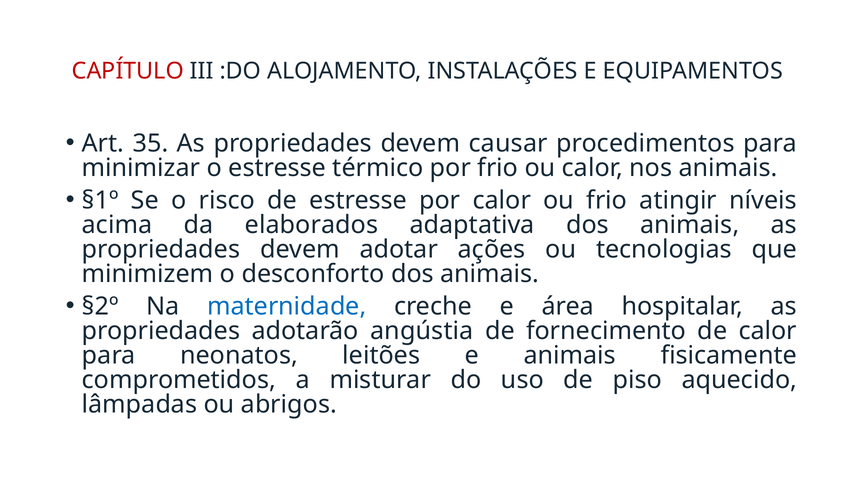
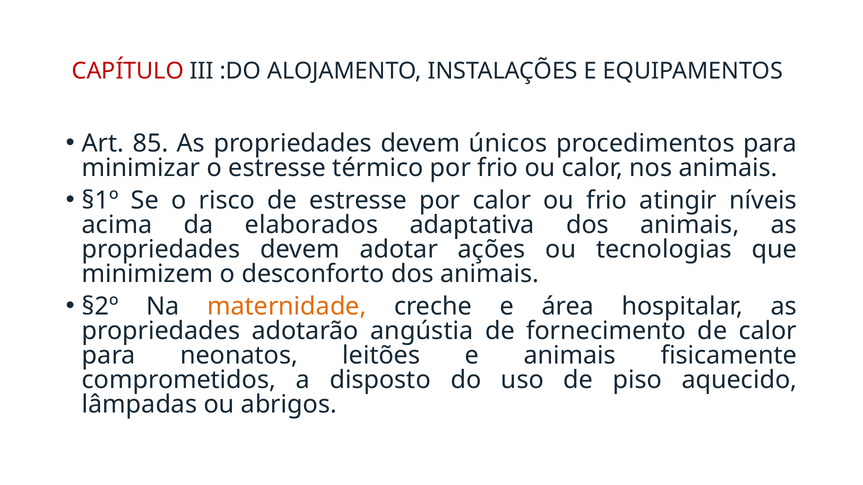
35: 35 -> 85
causar: causar -> únicos
maternidade colour: blue -> orange
misturar: misturar -> disposto
